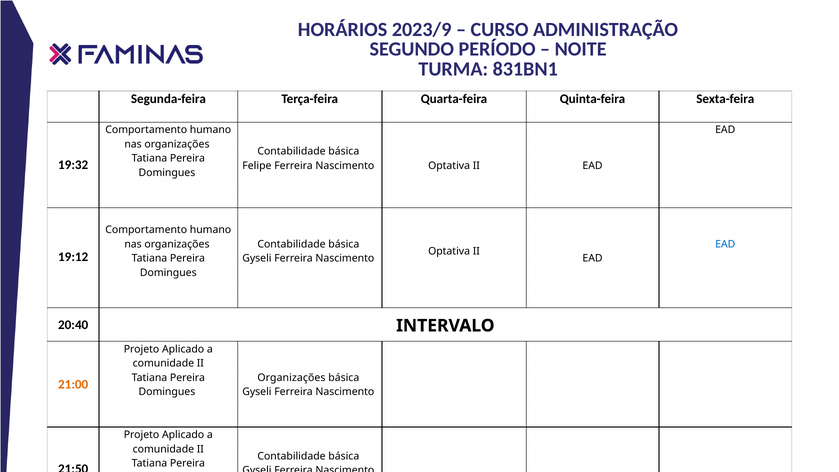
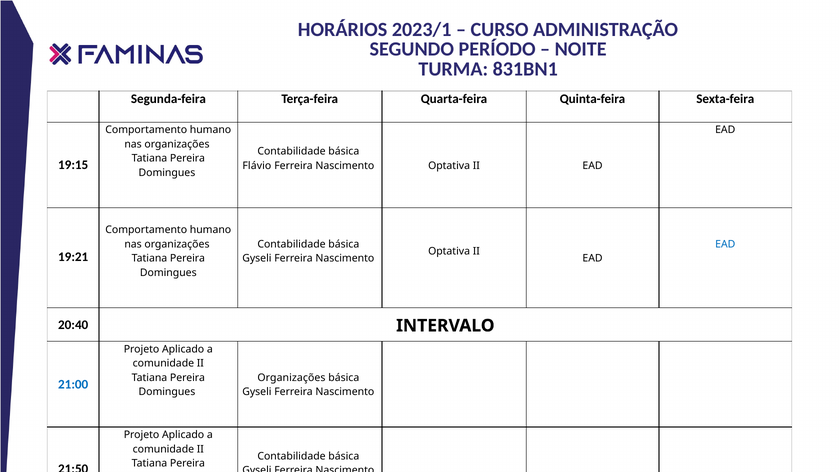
2023/9: 2023/9 -> 2023/1
19:32: 19:32 -> 19:15
Felipe: Felipe -> Flávio
19:12: 19:12 -> 19:21
21:00 colour: orange -> blue
